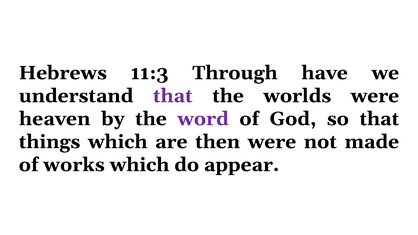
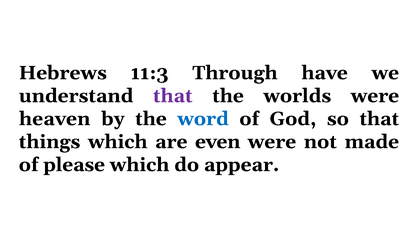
word colour: purple -> blue
then: then -> even
works: works -> please
